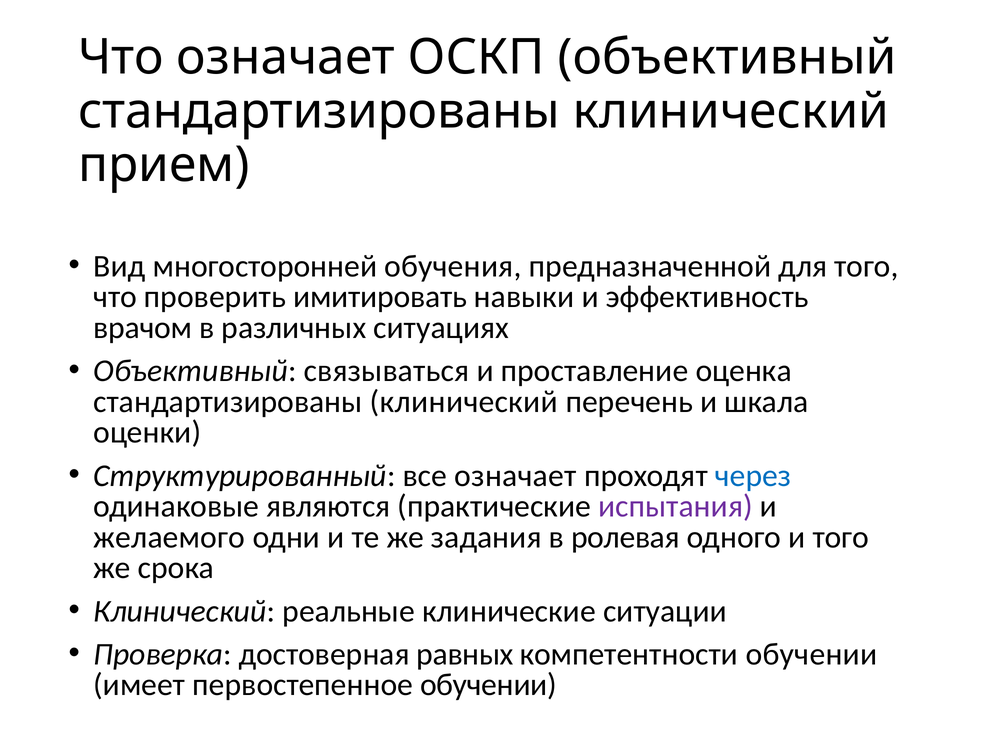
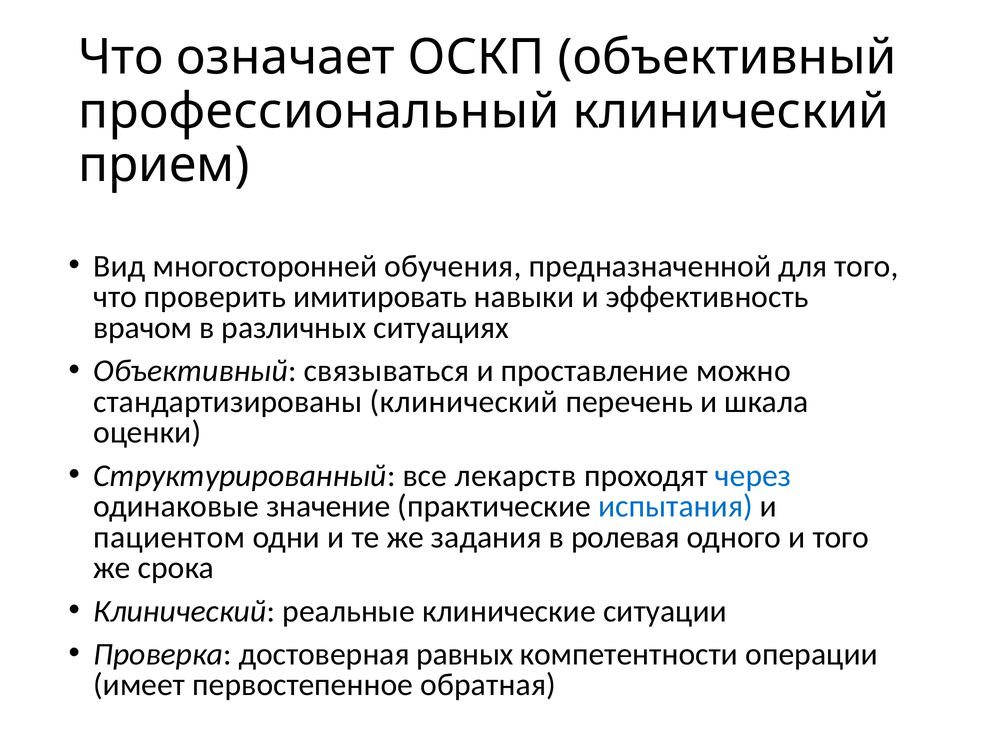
стандартизированы at (319, 111): стандартизированы -> профессиональный
оценка: оценка -> можно
все означает: означает -> лекарств
являются: являются -> значение
испытания colour: purple -> blue
желаемого: желаемого -> пациентом
компетентности обучении: обучении -> операции
первостепенное обучении: обучении -> обратная
